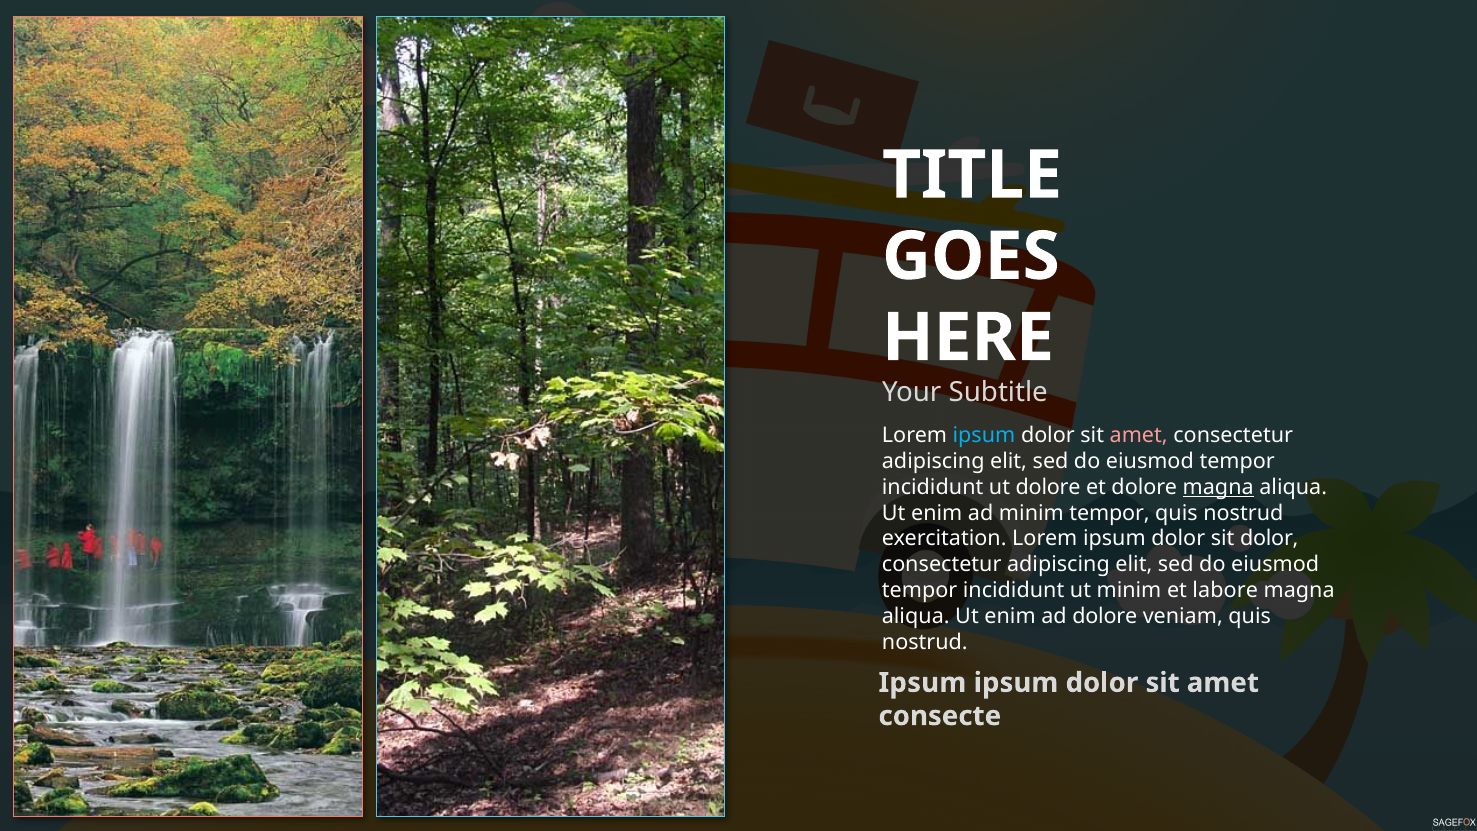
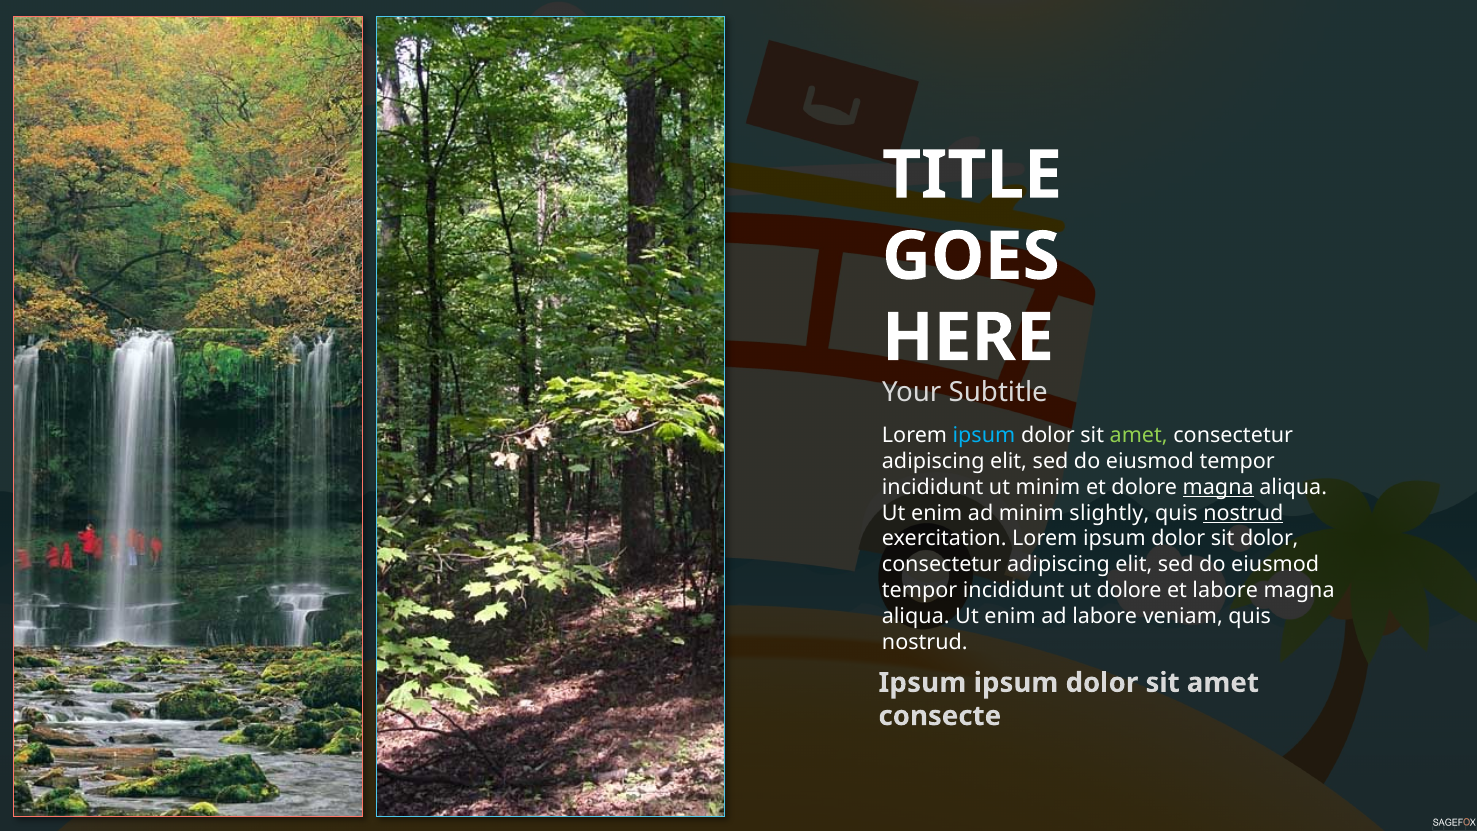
amet at (1139, 435) colour: pink -> light green
ut dolore: dolore -> minim
minim tempor: tempor -> slightly
nostrud at (1243, 513) underline: none -> present
ut minim: minim -> dolore
ad dolore: dolore -> labore
